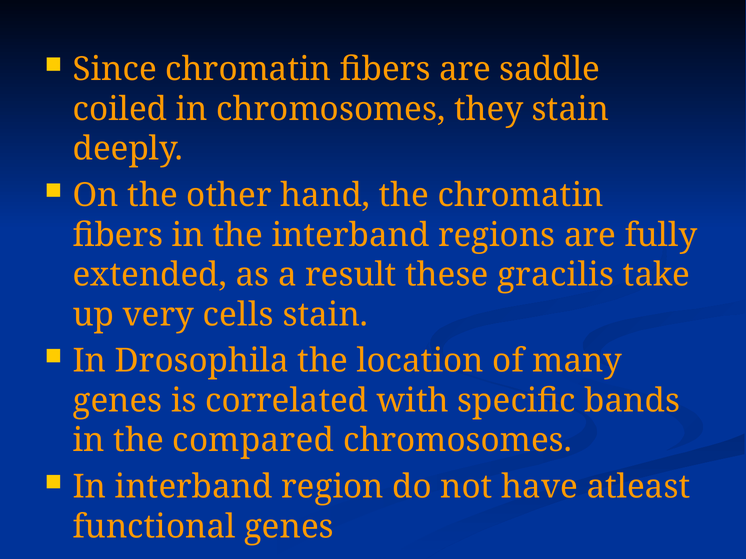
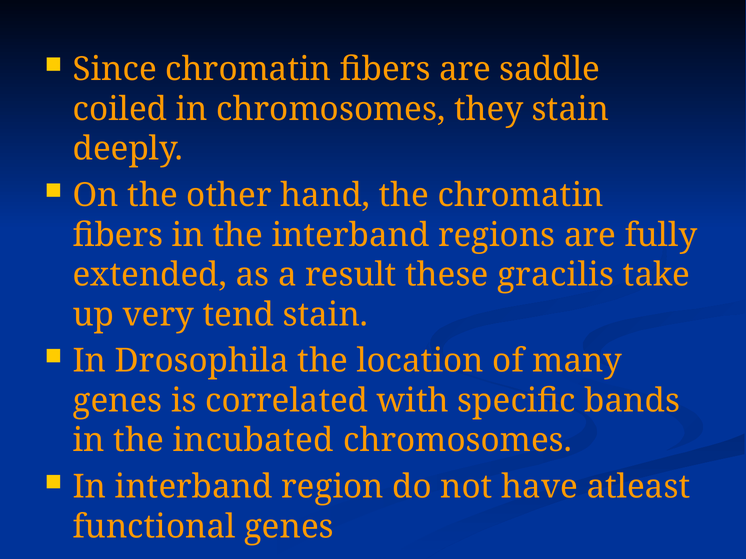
cells: cells -> tend
compared: compared -> incubated
